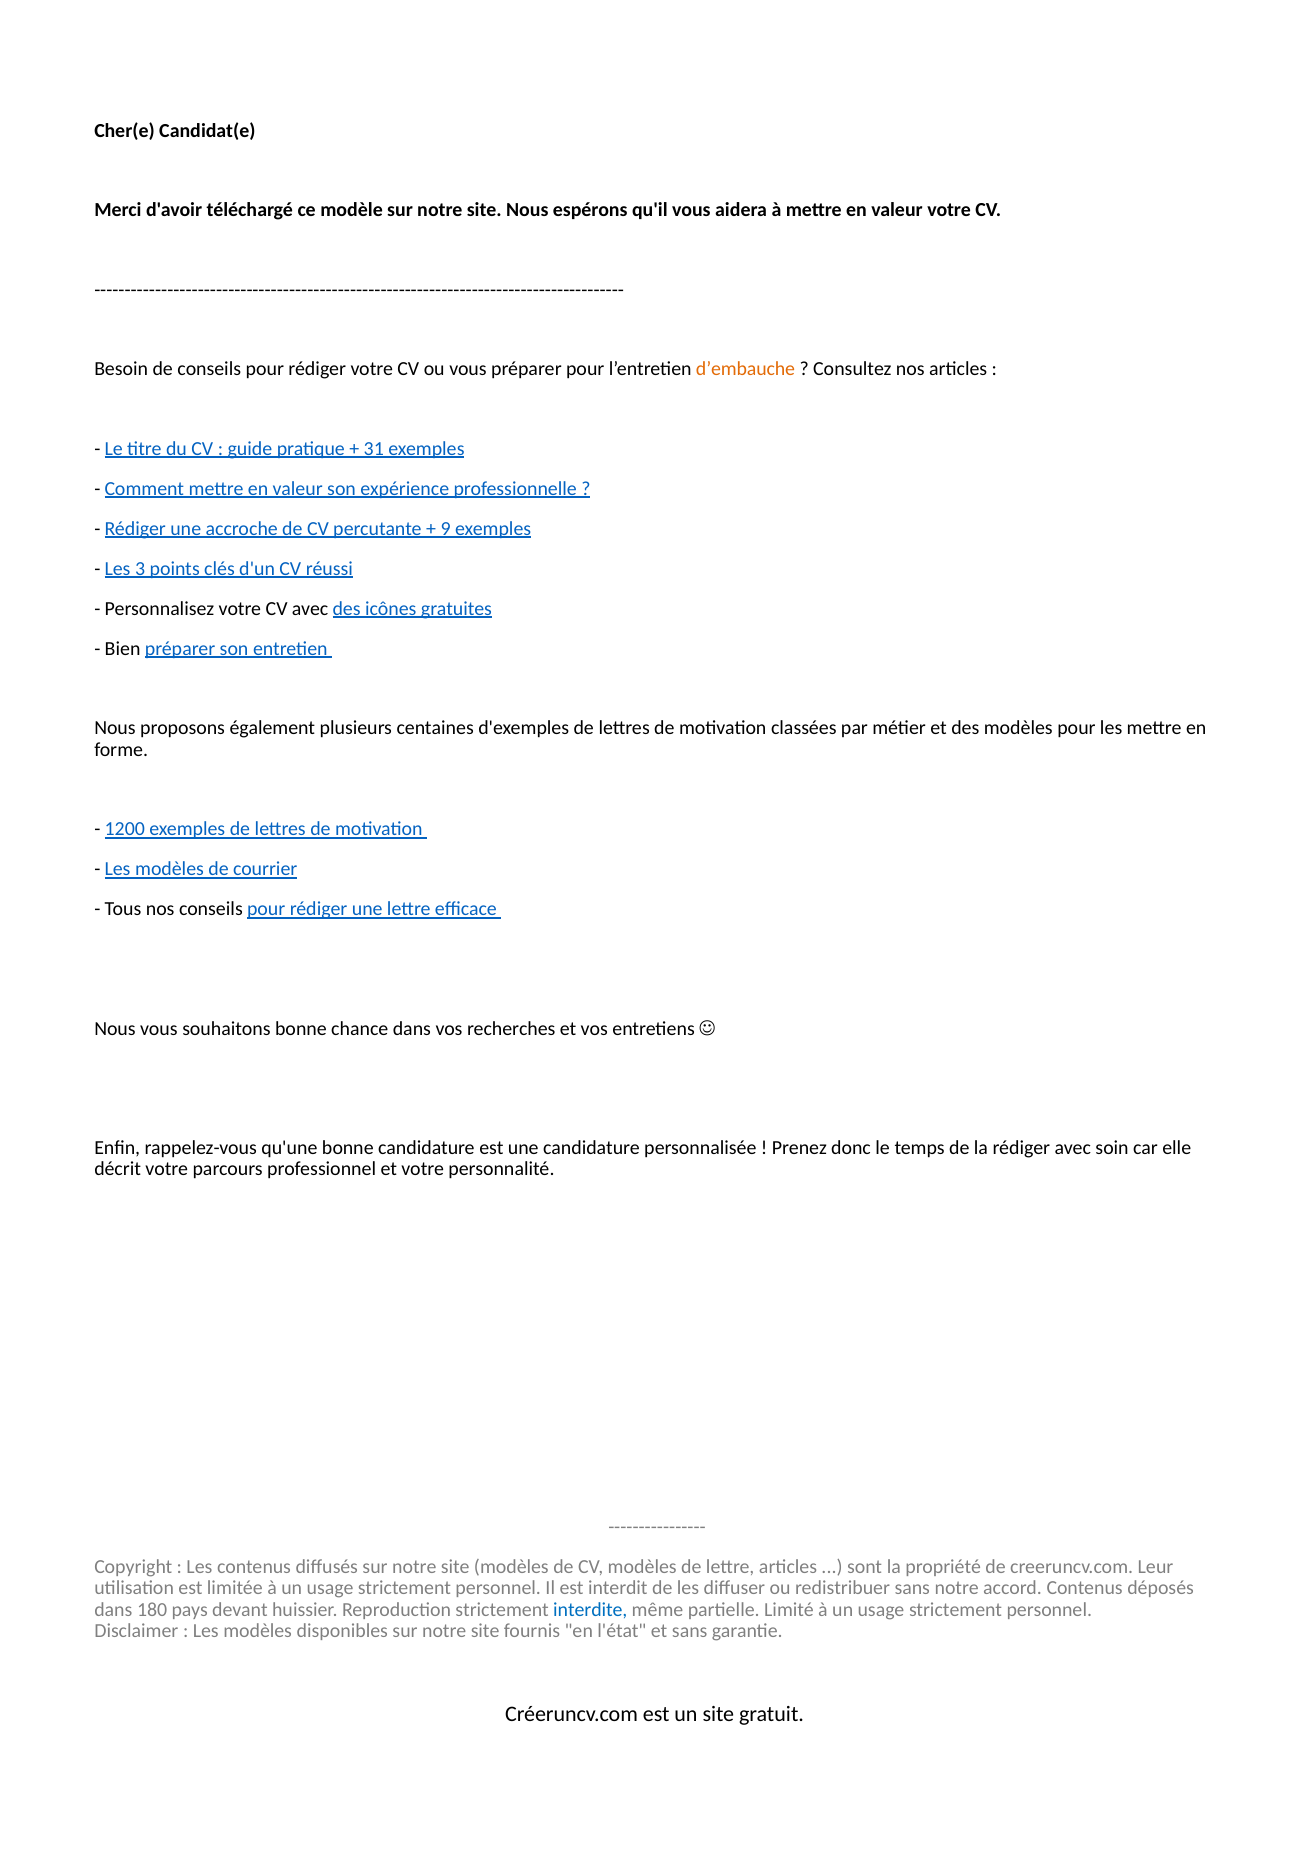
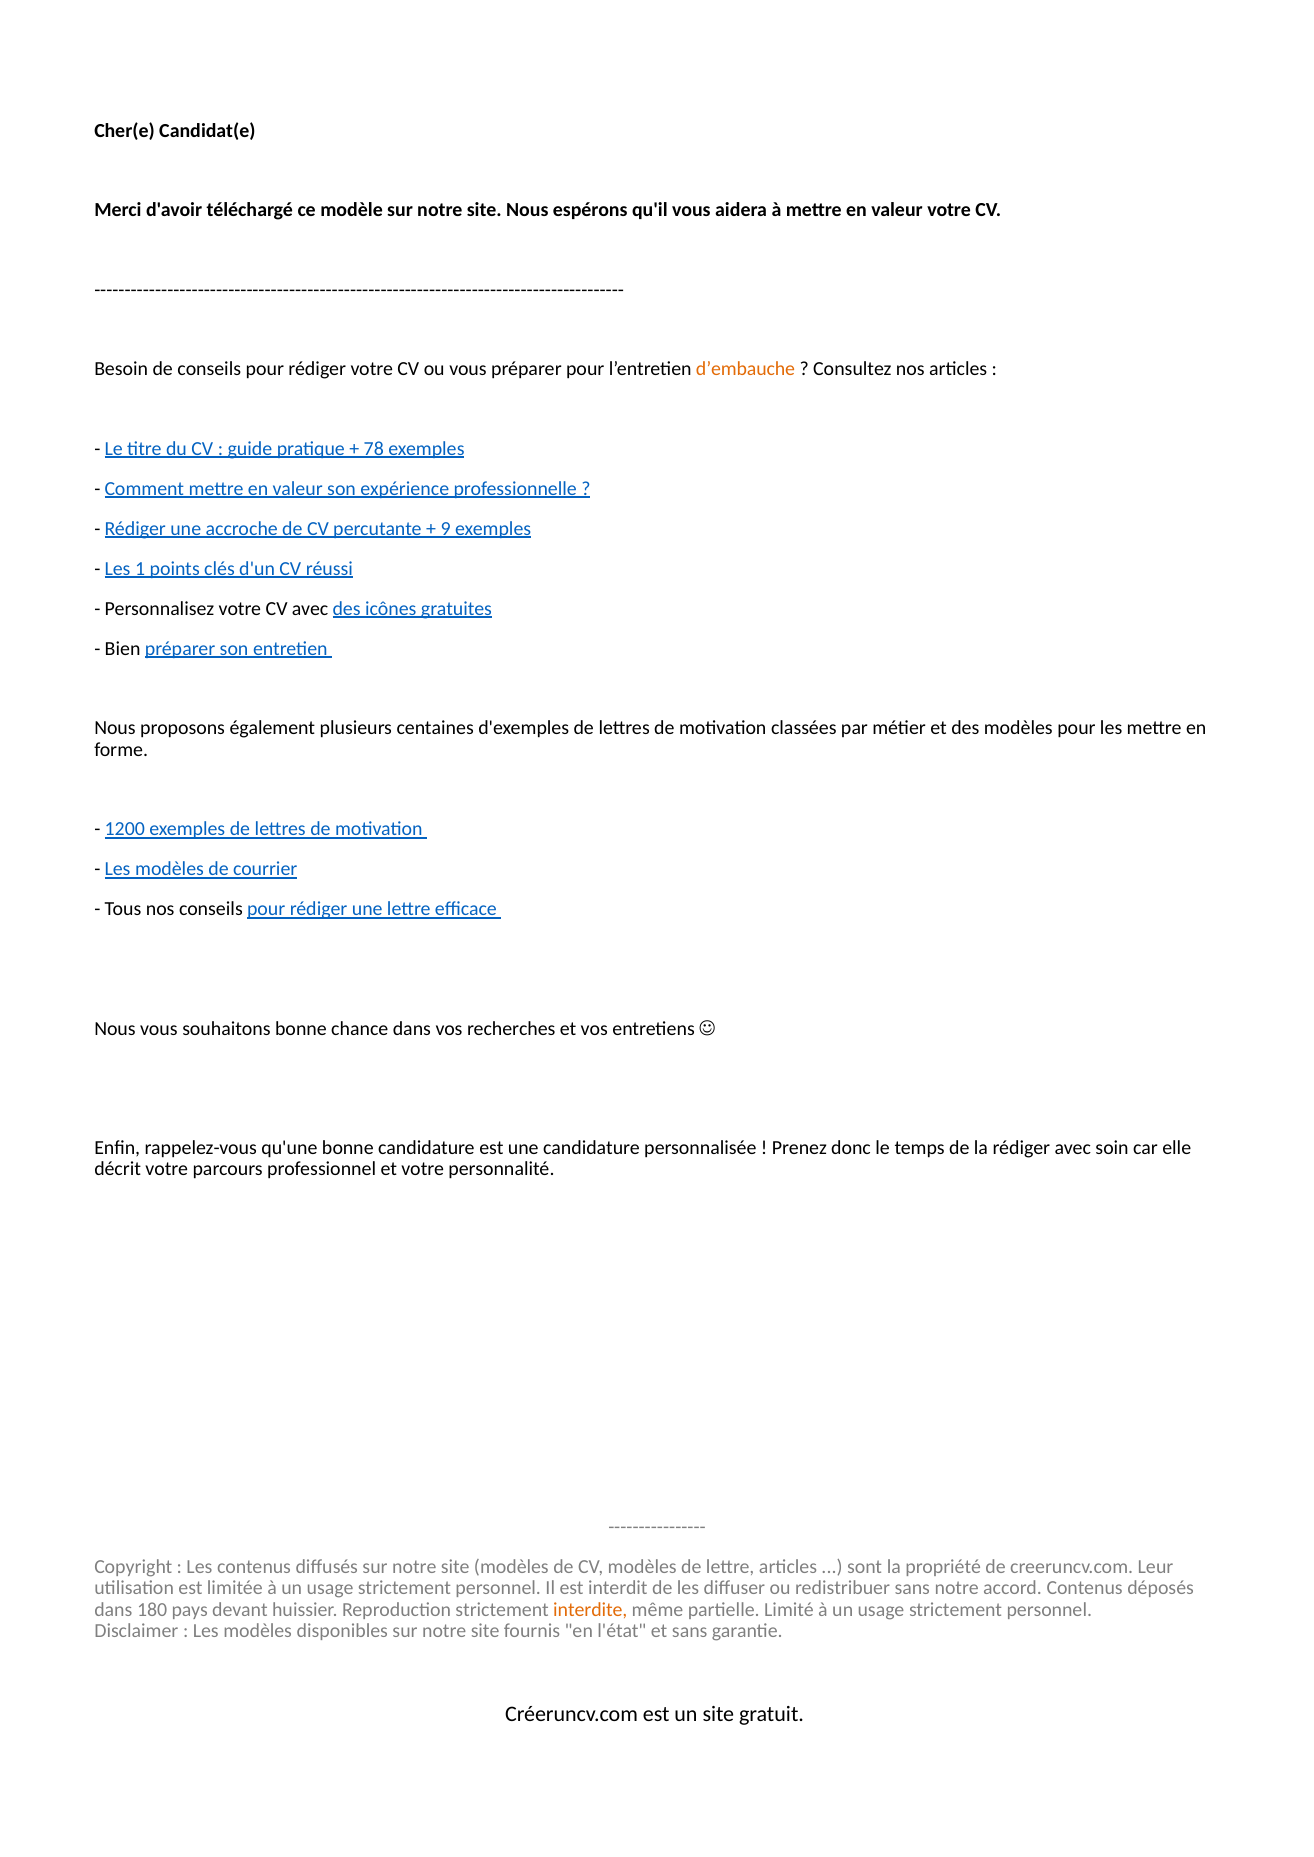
31: 31 -> 78
3: 3 -> 1
interdite colour: blue -> orange
